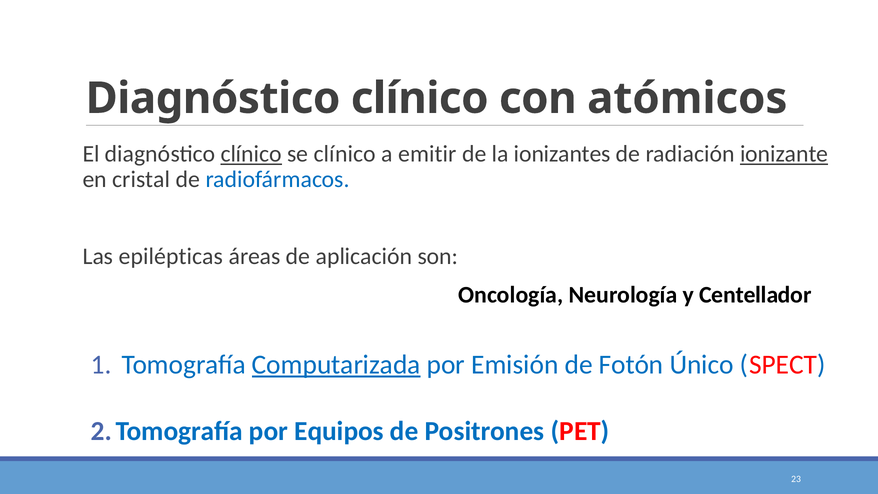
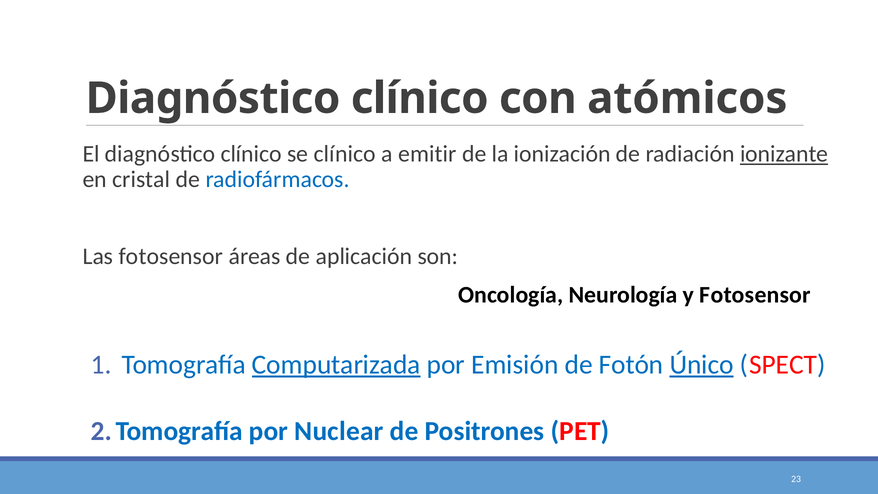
clínico at (251, 154) underline: present -> none
ionizantes: ionizantes -> ionización
Las epilépticas: epilépticas -> fotosensor
y Centellador: Centellador -> Fotosensor
Único underline: none -> present
Equipos: Equipos -> Nuclear
